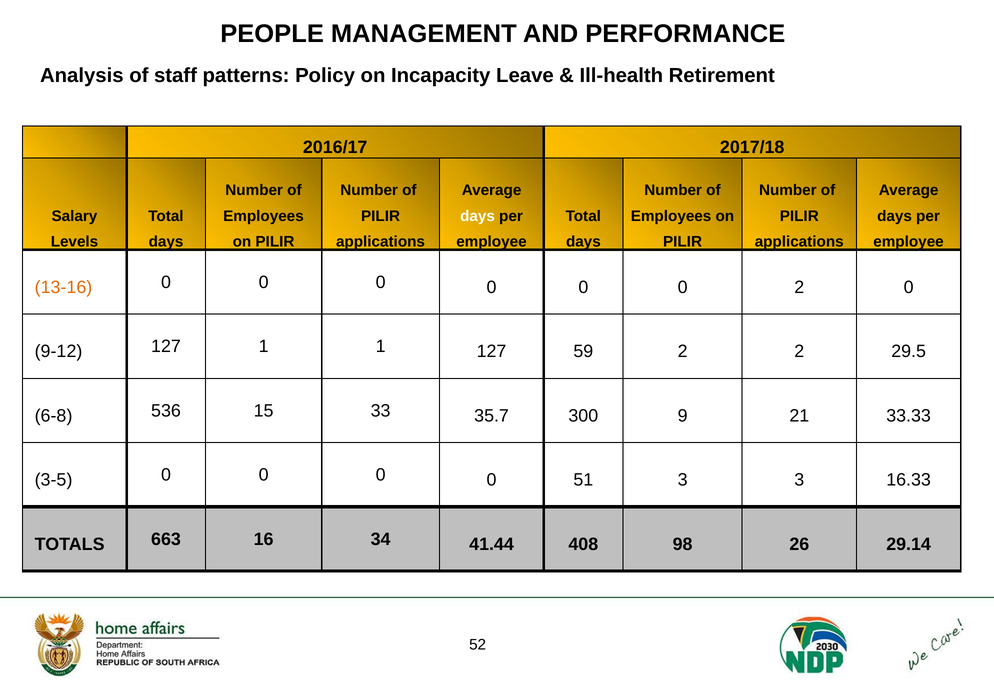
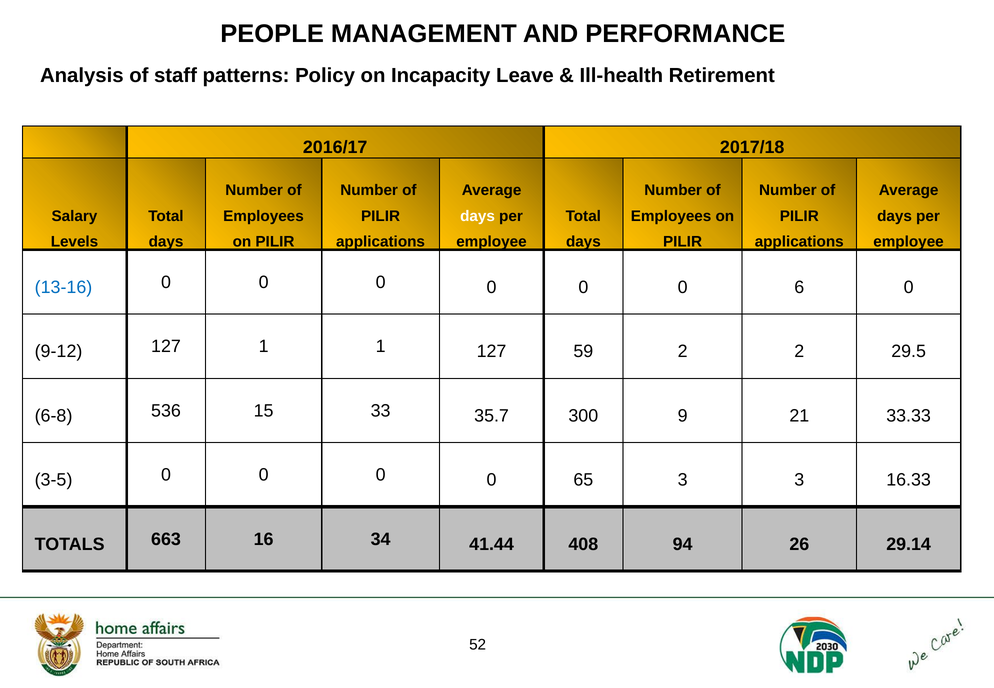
13-16 colour: orange -> blue
0 2: 2 -> 6
51: 51 -> 65
98: 98 -> 94
